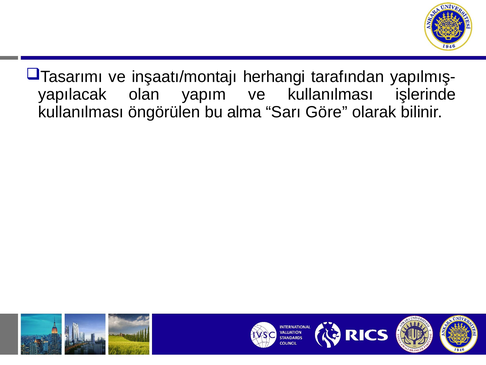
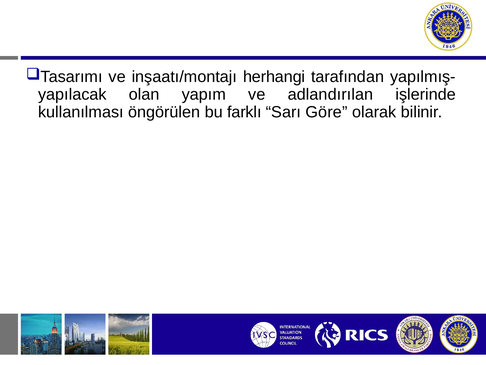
ve kullanılması: kullanılması -> adlandırılan
alma: alma -> farklı
